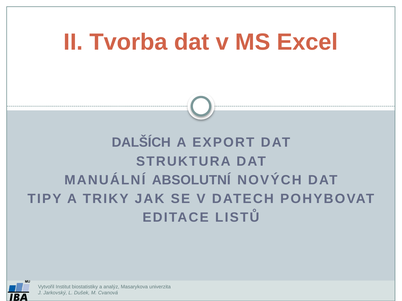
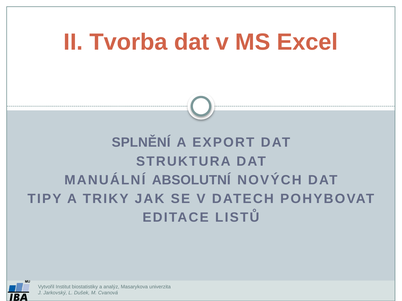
DALŠÍCH: DALŠÍCH -> SPLNĚNÍ
